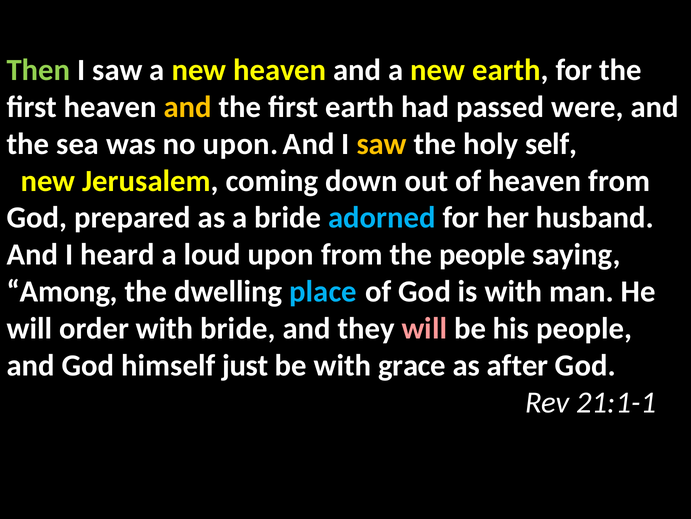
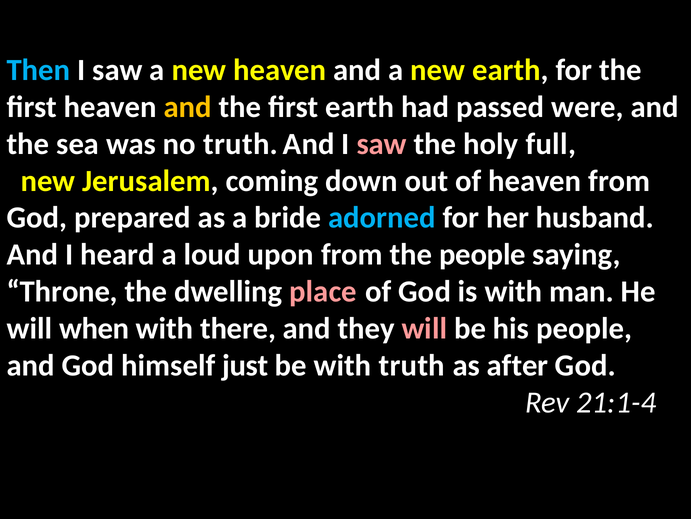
Then colour: light green -> light blue
no upon: upon -> truth
saw at (382, 144) colour: yellow -> pink
self: self -> full
Among: Among -> Throne
place colour: light blue -> pink
order: order -> when
with bride: bride -> there
with grace: grace -> truth
21:1-1: 21:1-1 -> 21:1-4
